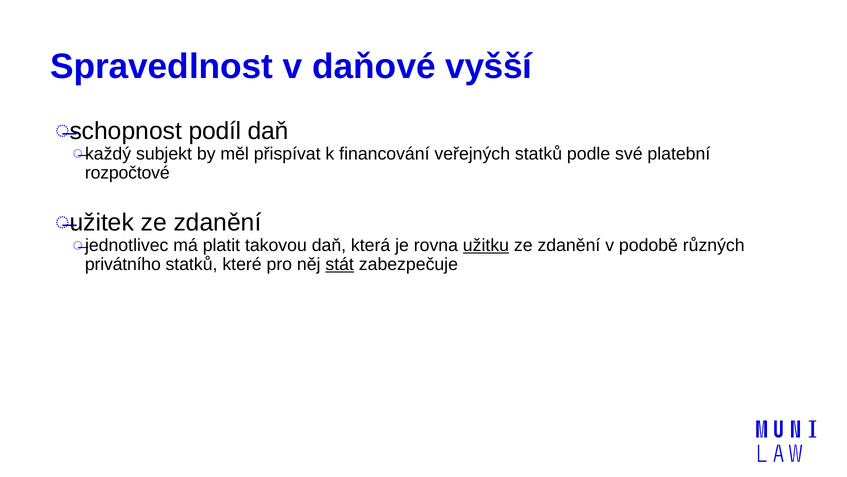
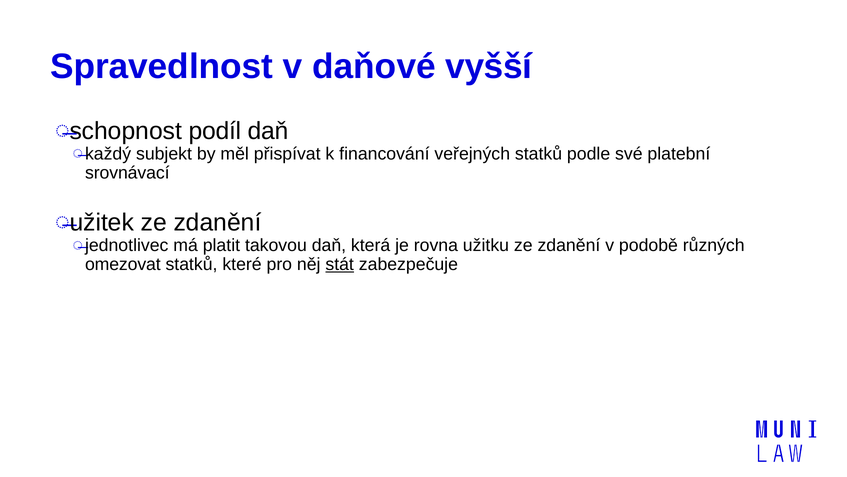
rozpočtové: rozpočtové -> srovnávací
užitku underline: present -> none
privátního: privátního -> omezovat
